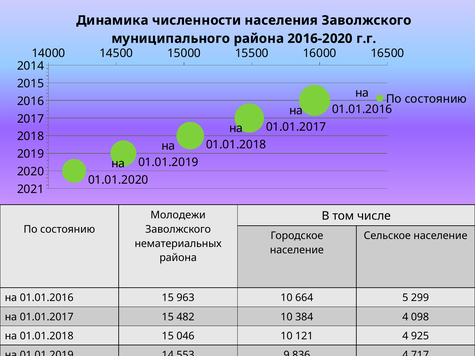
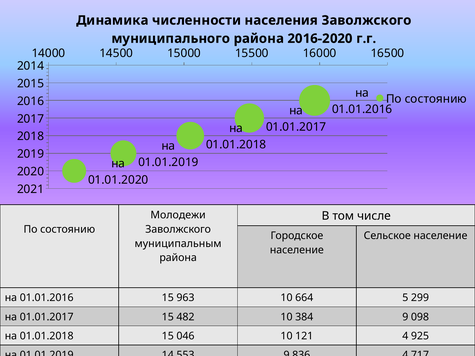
нематериальных: нематериальных -> муниципальным
384 4: 4 -> 9
